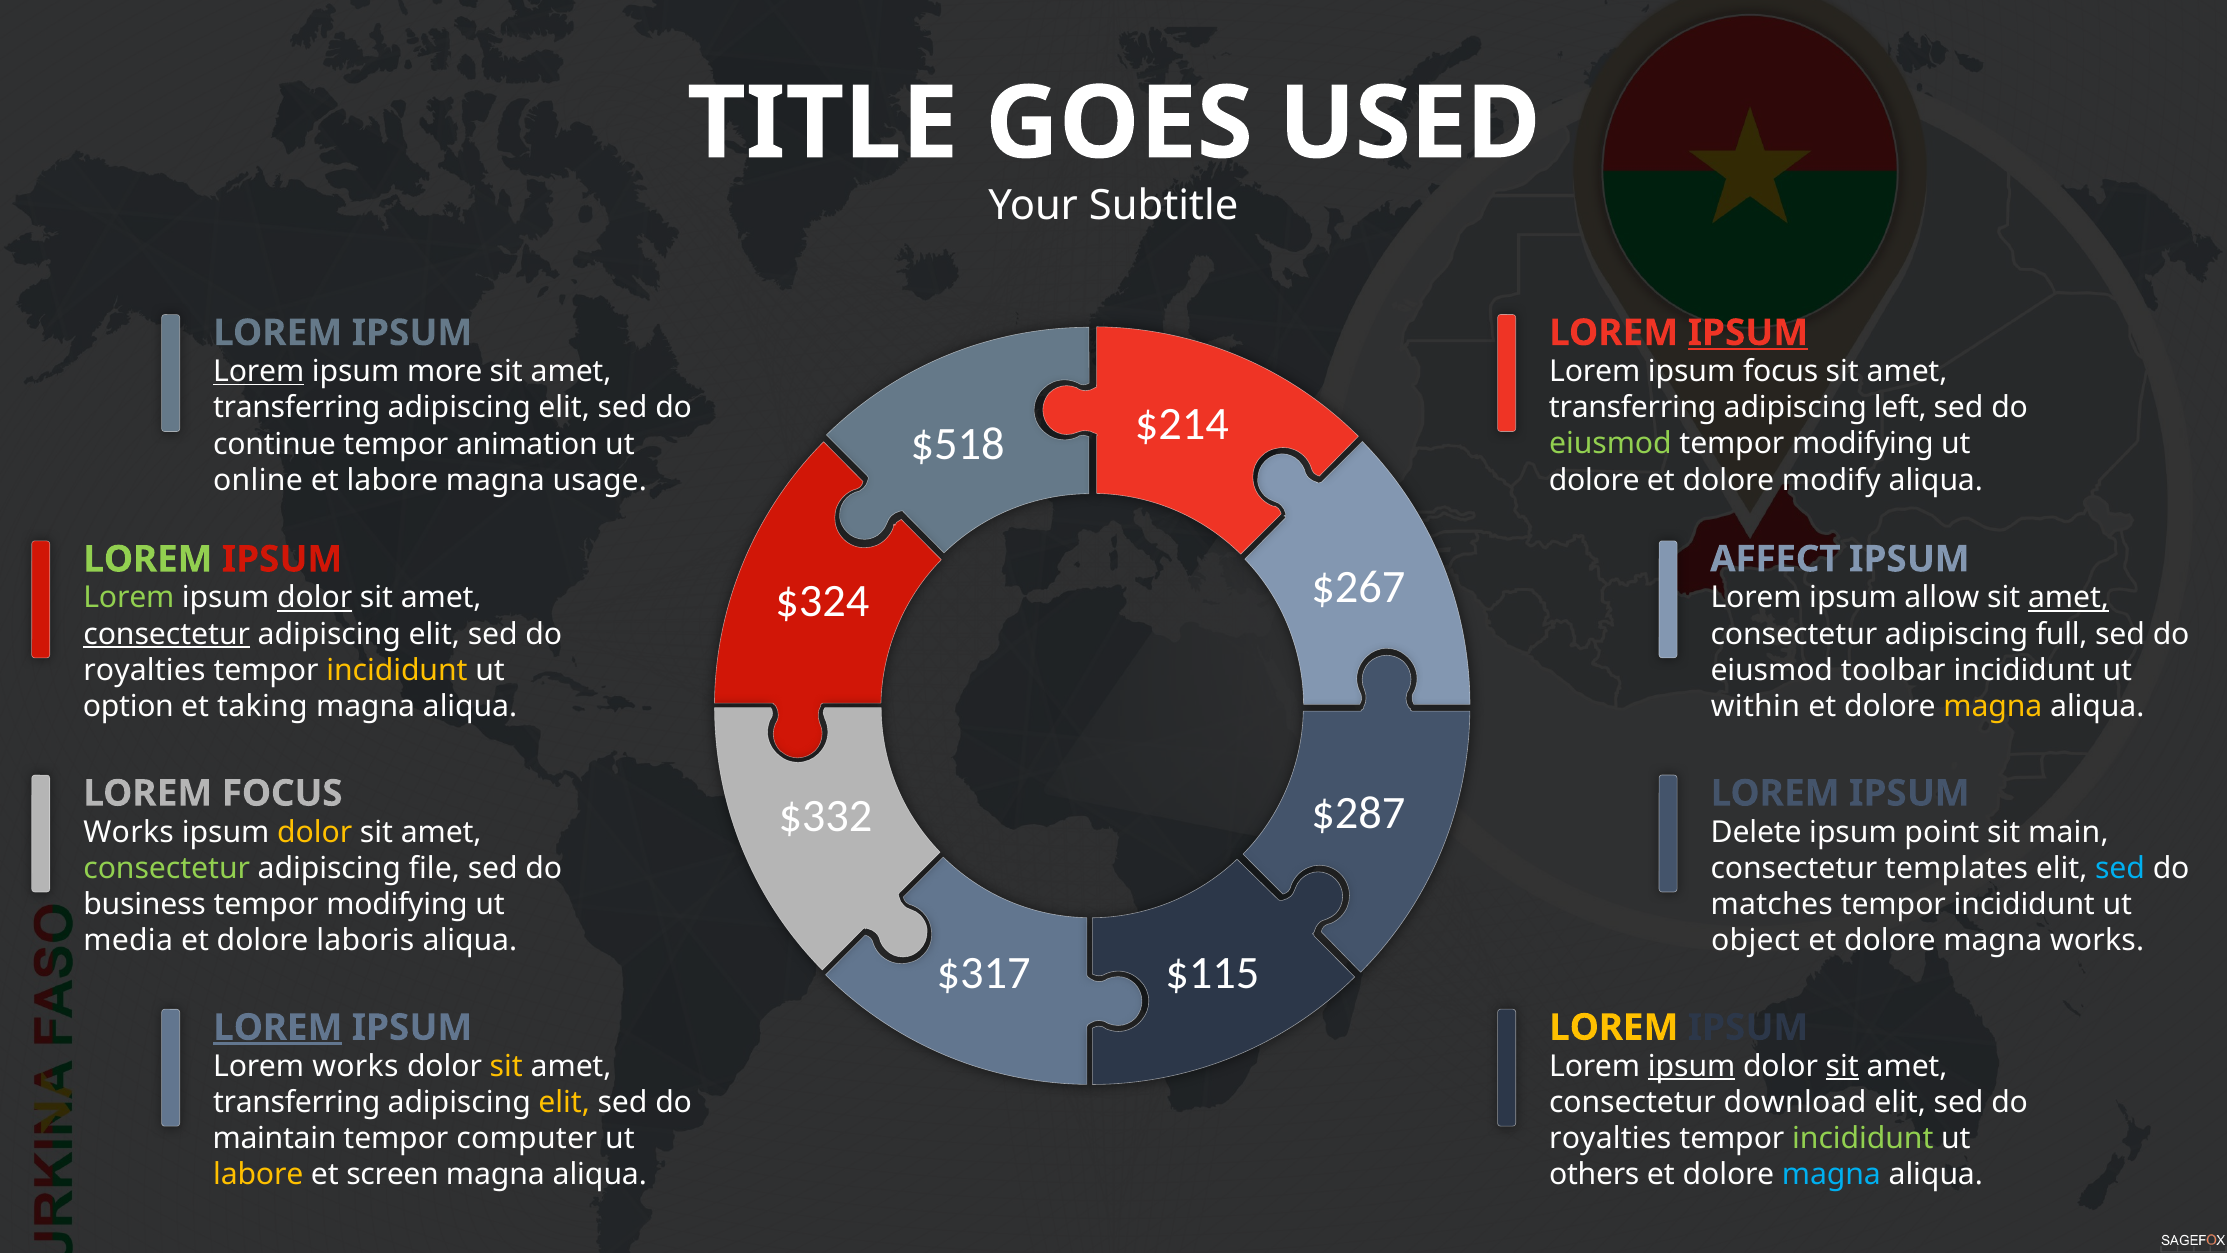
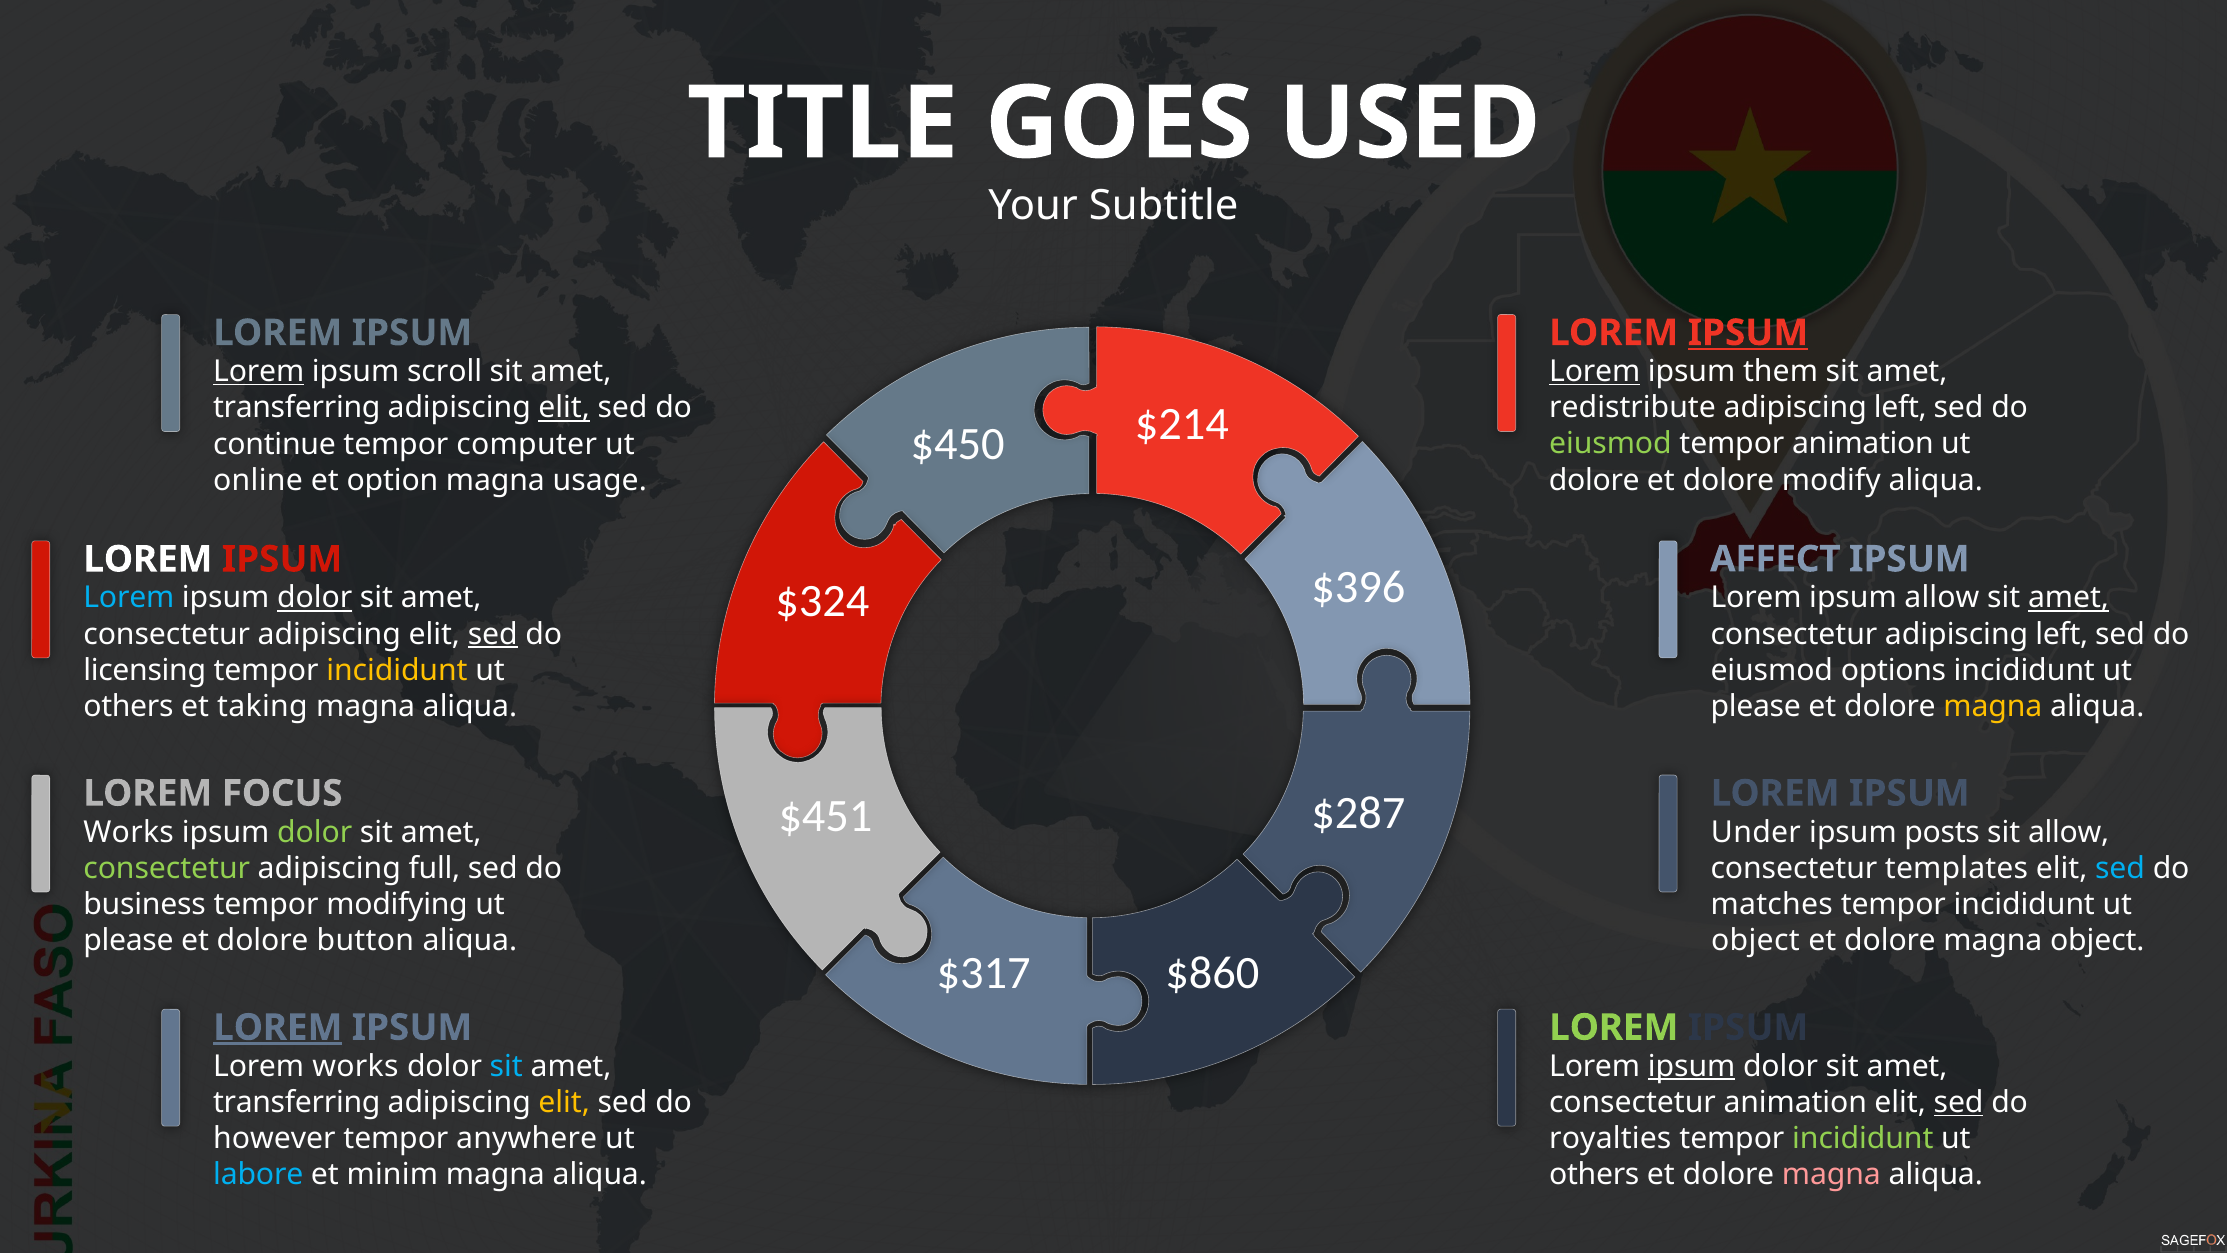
Lorem at (1595, 371) underline: none -> present
ipsum focus: focus -> them
more: more -> scroll
elit at (564, 408) underline: none -> present
transferring at (1633, 408): transferring -> redistribute
$518: $518 -> $450
animation: animation -> computer
modifying at (1863, 444): modifying -> animation
et labore: labore -> option
LOREM at (148, 559) colour: light green -> white
$267: $267 -> $396
Lorem at (129, 598) colour: light green -> light blue
consectetur adipiscing full: full -> left
consectetur at (167, 634) underline: present -> none
sed at (493, 634) underline: none -> present
toolbar: toolbar -> options
royalties at (144, 670): royalties -> licensing
option at (128, 707): option -> others
within at (1755, 706): within -> please
$332: $332 -> $451
dolor at (315, 832) colour: yellow -> light green
Delete: Delete -> Under
point: point -> posts
sit main: main -> allow
file: file -> full
media at (128, 941): media -> please
laboris: laboris -> button
magna works: works -> object
$115: $115 -> $860
LOREM at (1614, 1027) colour: yellow -> light green
sit at (1842, 1066) underline: present -> none
sit at (506, 1066) colour: yellow -> light blue
consectetur download: download -> animation
sed at (1959, 1102) underline: none -> present
maintain: maintain -> however
computer: computer -> anywhere
labore at (258, 1175) colour: yellow -> light blue
screen: screen -> minim
magna at (1831, 1175) colour: light blue -> pink
